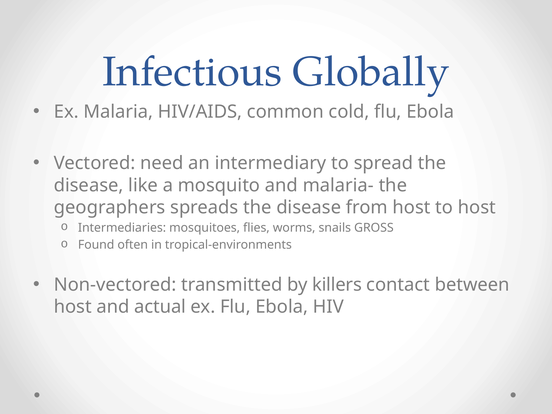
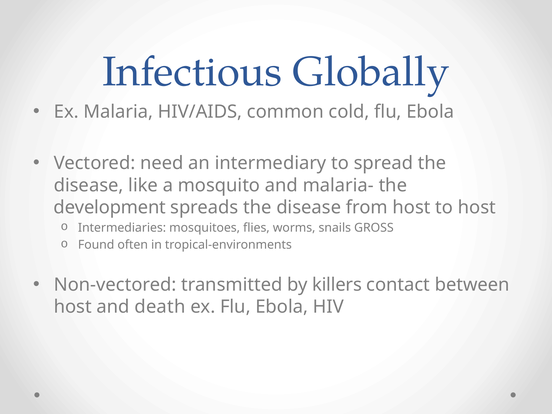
geographers: geographers -> development
actual: actual -> death
